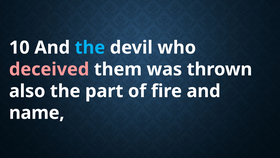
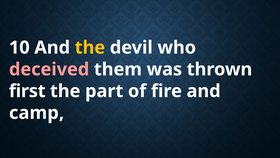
the at (90, 47) colour: light blue -> yellow
also: also -> first
name: name -> camp
